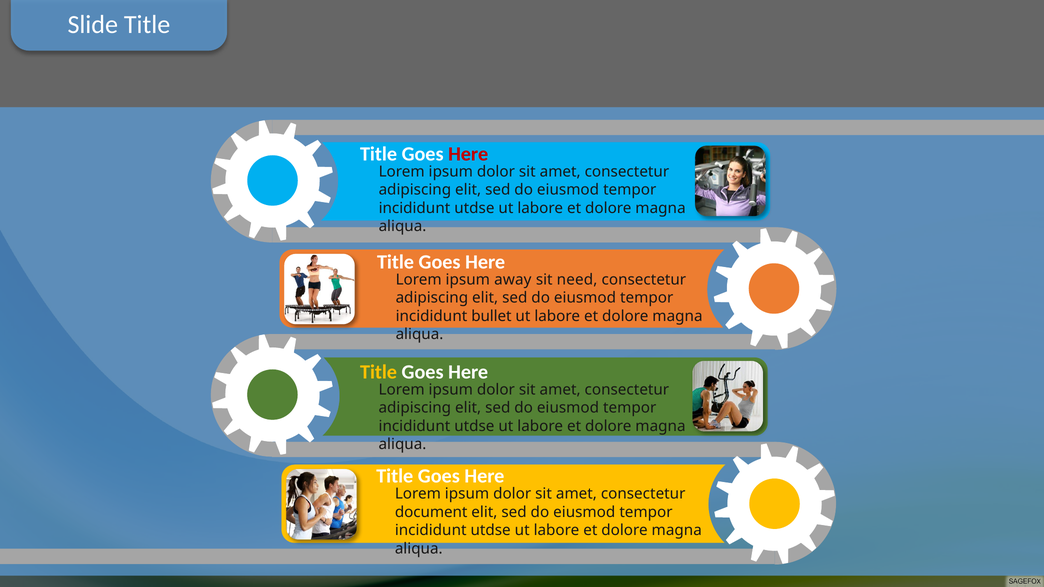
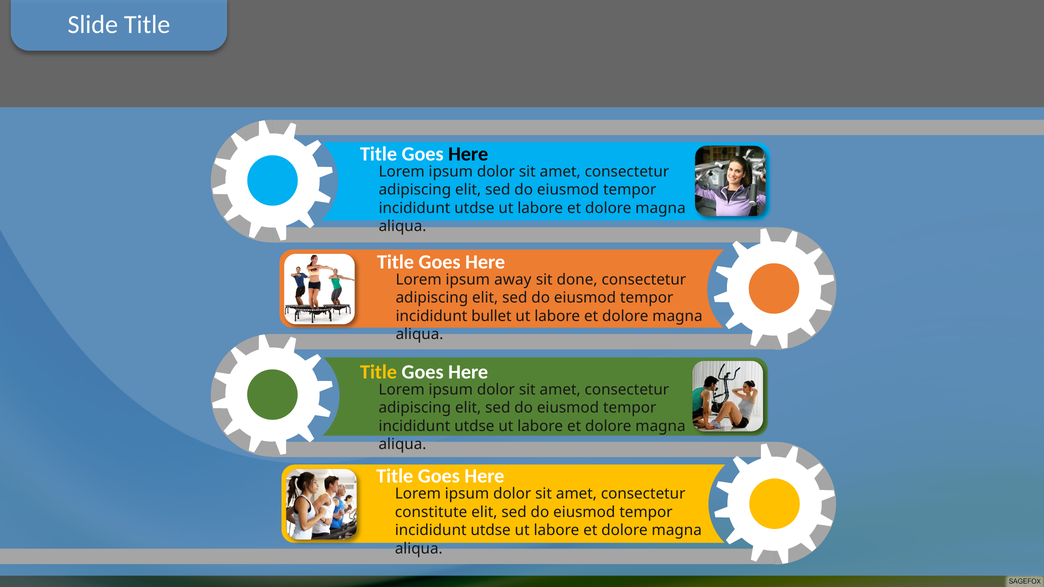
Here at (468, 154) colour: red -> black
need: need -> done
document: document -> constitute
